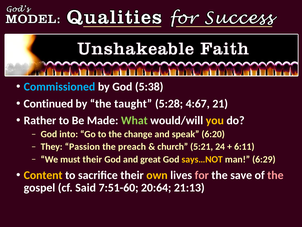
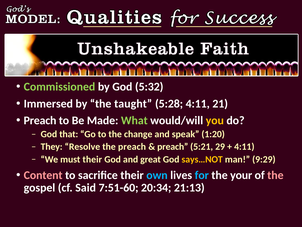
Commissioned colour: light blue -> light green
5:38: 5:38 -> 5:32
Continued: Continued -> Immersed
5:28 4:67: 4:67 -> 4:11
Rather at (40, 120): Rather -> Preach
into: into -> that
6:20: 6:20 -> 1:20
Passion: Passion -> Resolve
church at (173, 146): church -> preach
24: 24 -> 29
6:11 at (244, 146): 6:11 -> 4:11
6:29: 6:29 -> 9:29
Content colour: yellow -> pink
own colour: yellow -> light blue
for colour: pink -> light blue
save: save -> your
20:64: 20:64 -> 20:34
